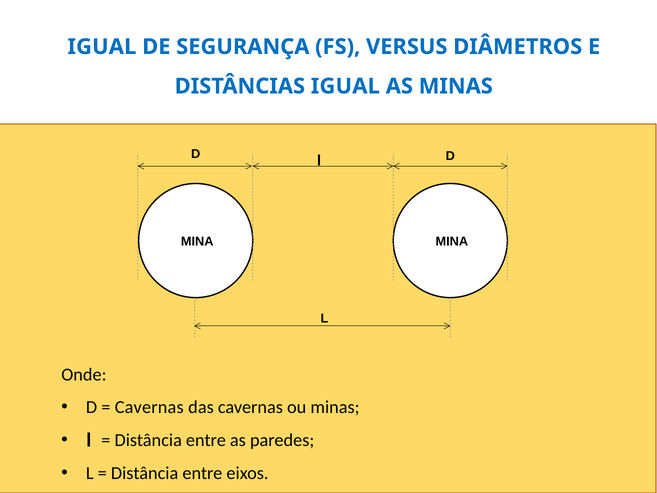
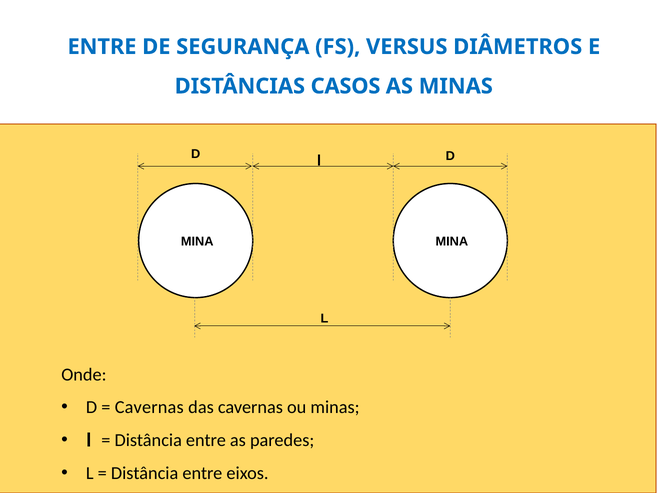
IGUAL at (102, 47): IGUAL -> ENTRE
DISTÂNCIAS IGUAL: IGUAL -> CASOS
